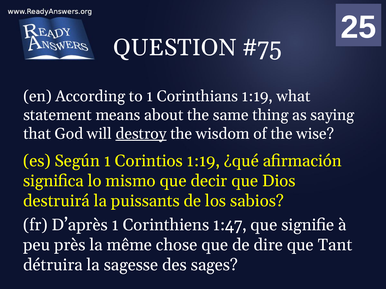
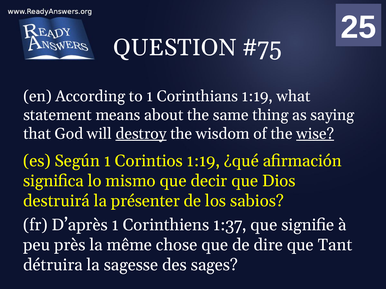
wise underline: none -> present
puissants: puissants -> présenter
1:47: 1:47 -> 1:37
